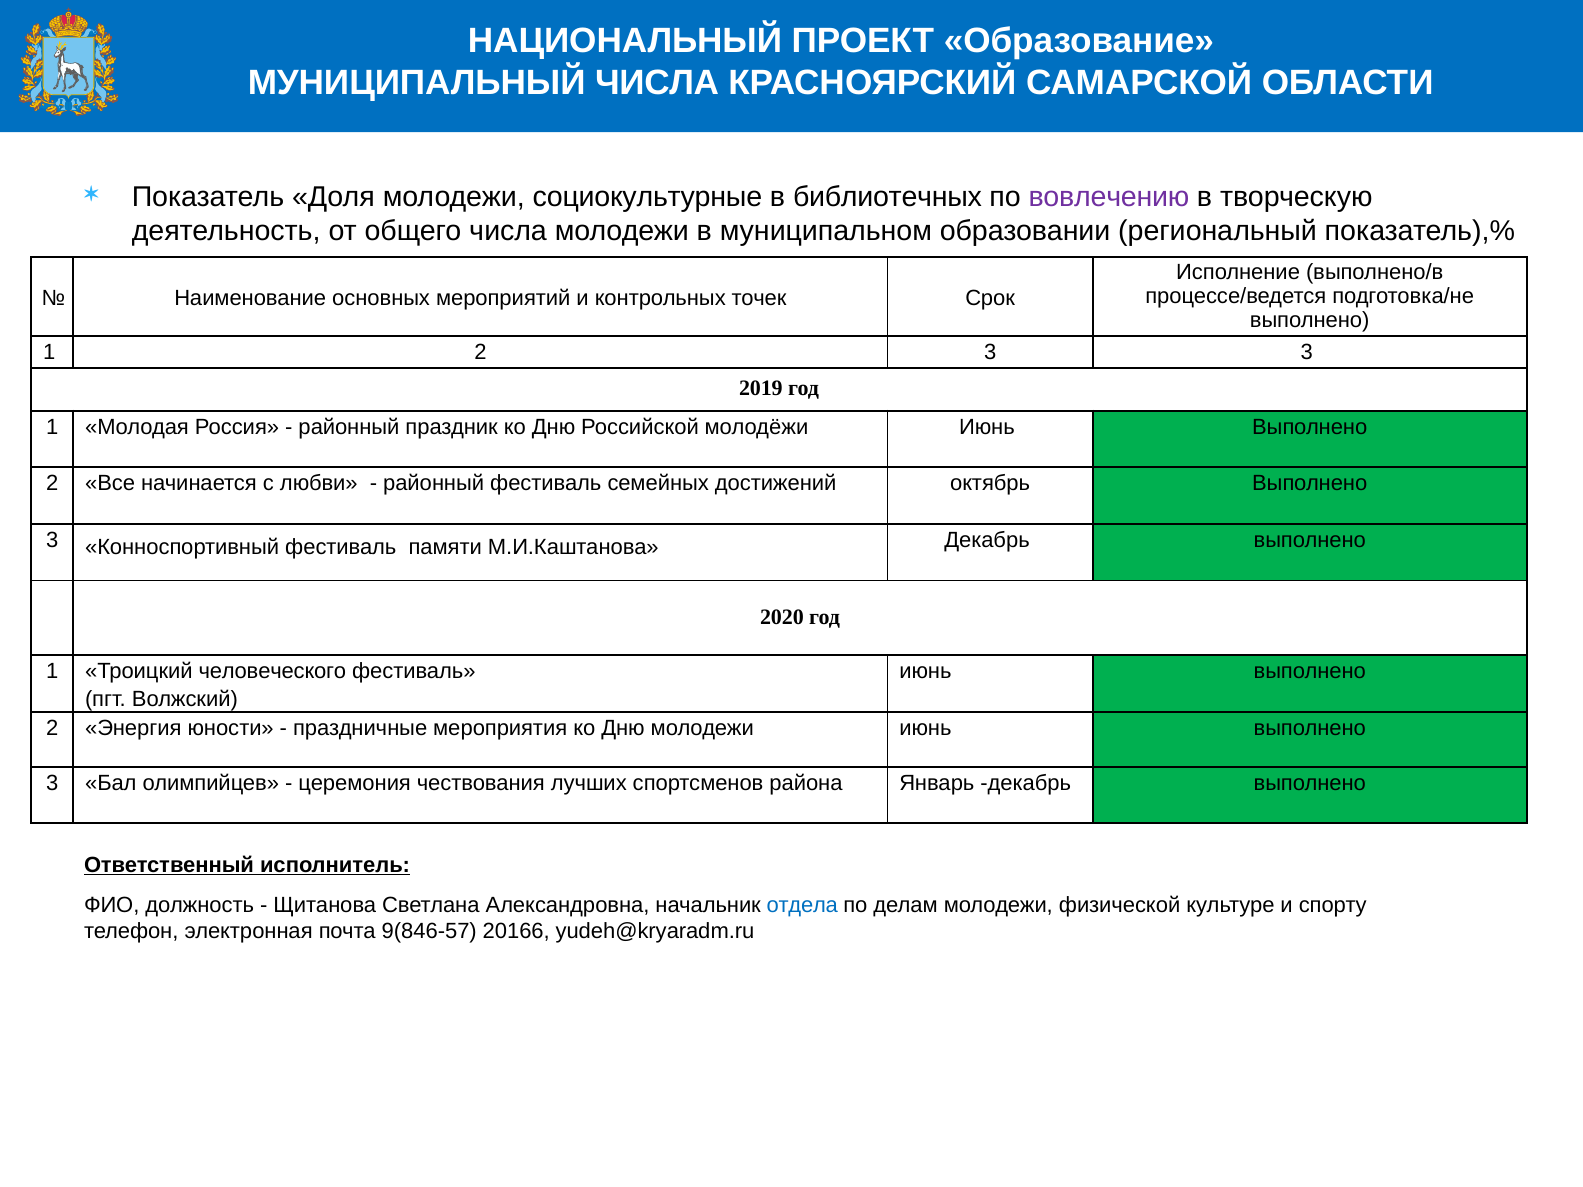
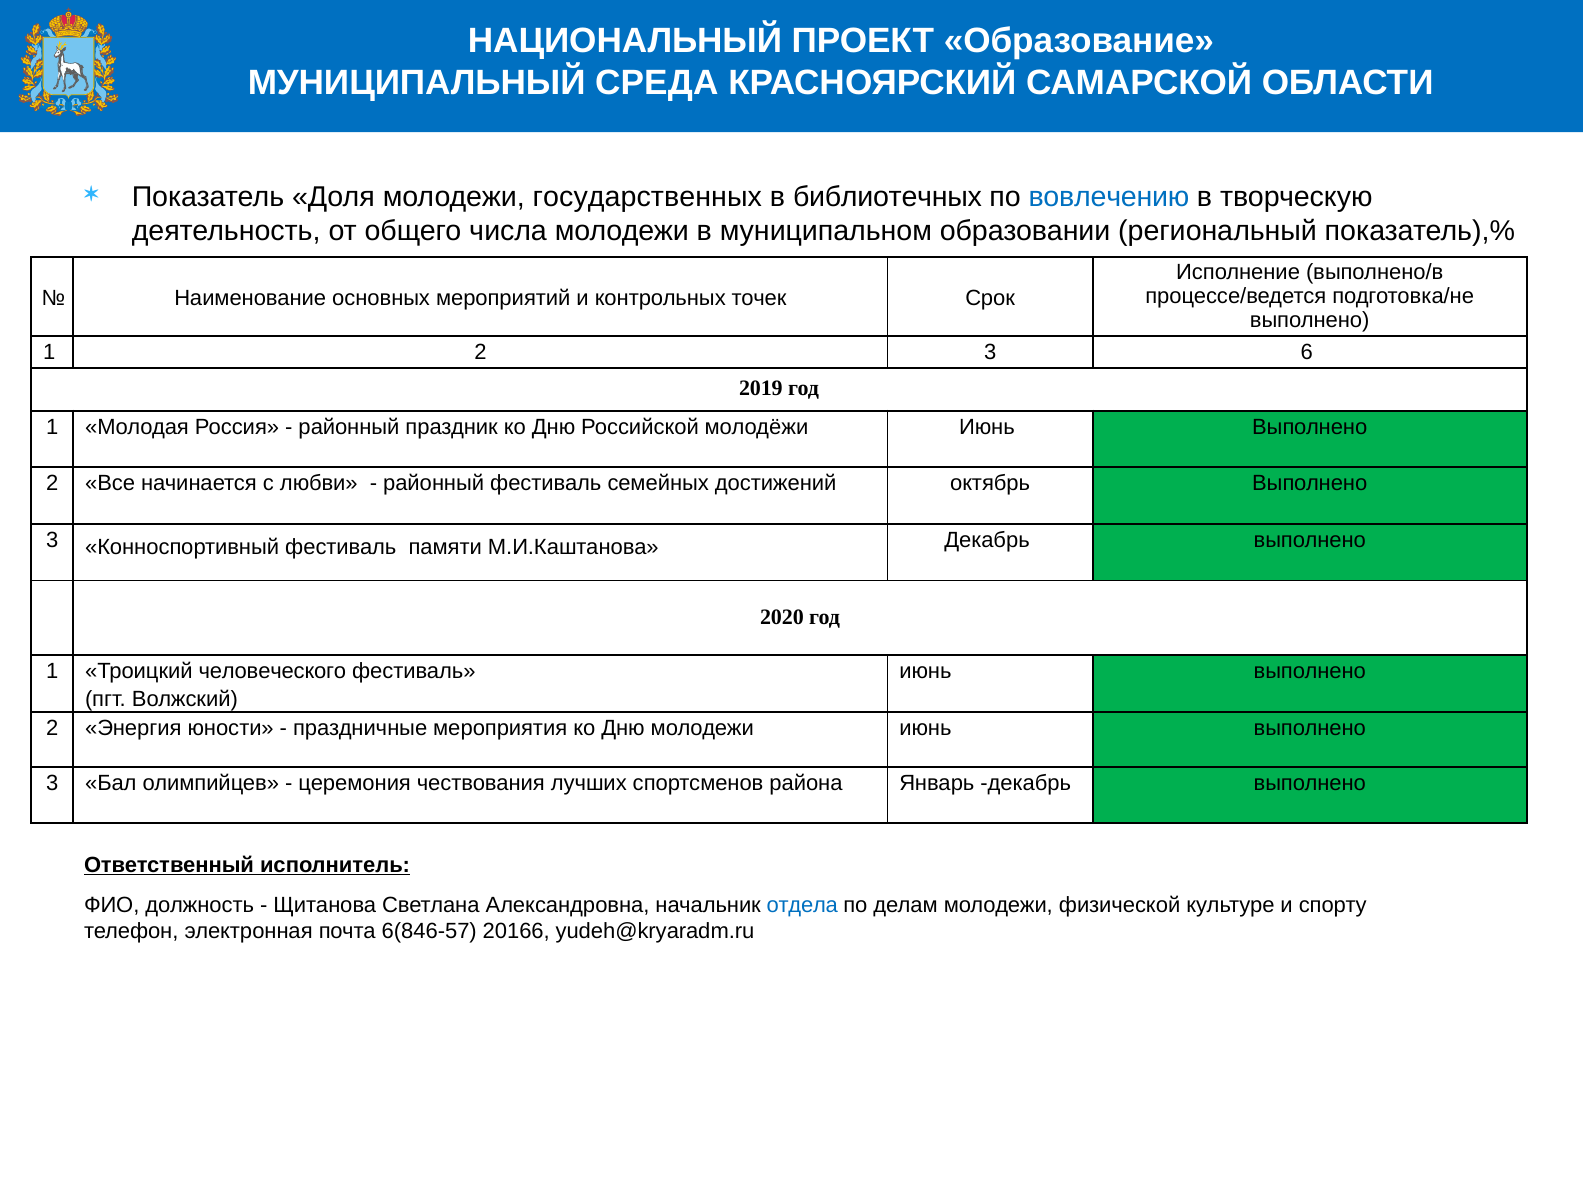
МУНИЦИПАЛЬНЫЙ ЧИСЛА: ЧИСЛА -> СРЕДА
социокультурные: социокультурные -> государственных
вовлечению colour: purple -> blue
3 3: 3 -> 6
9(846-57: 9(846-57 -> 6(846-57
